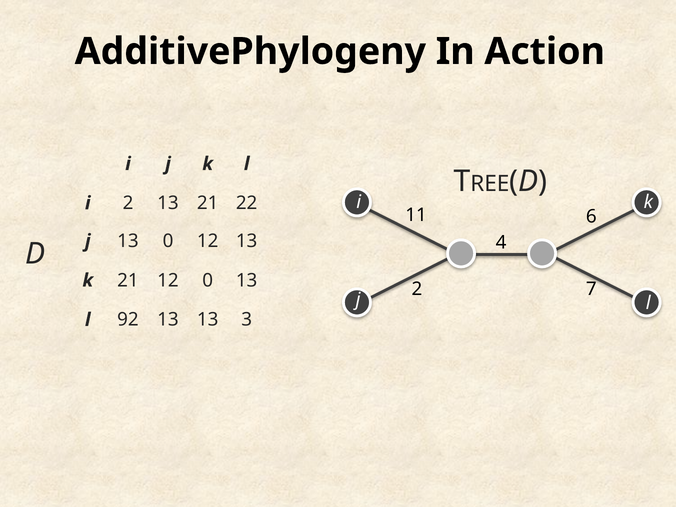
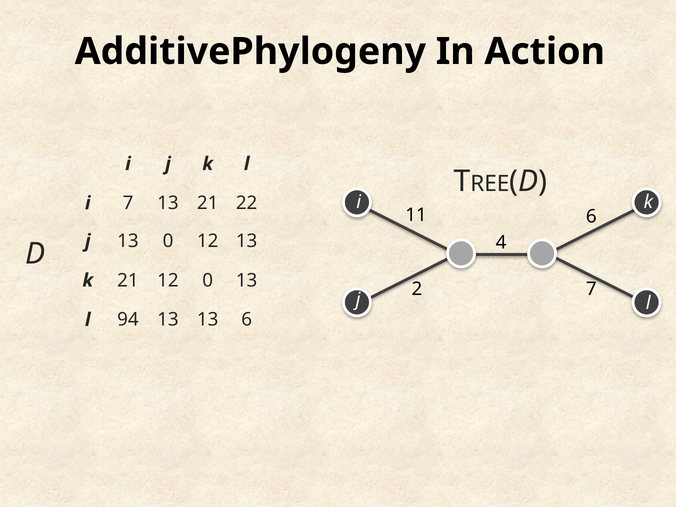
i 2: 2 -> 7
92: 92 -> 94
13 3: 3 -> 6
